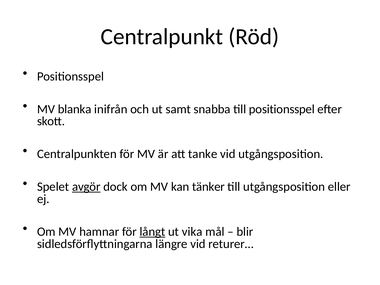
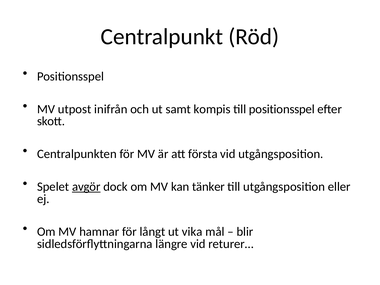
blanka: blanka -> utpost
snabba: snabba -> kompis
tanke: tanke -> första
långt underline: present -> none
